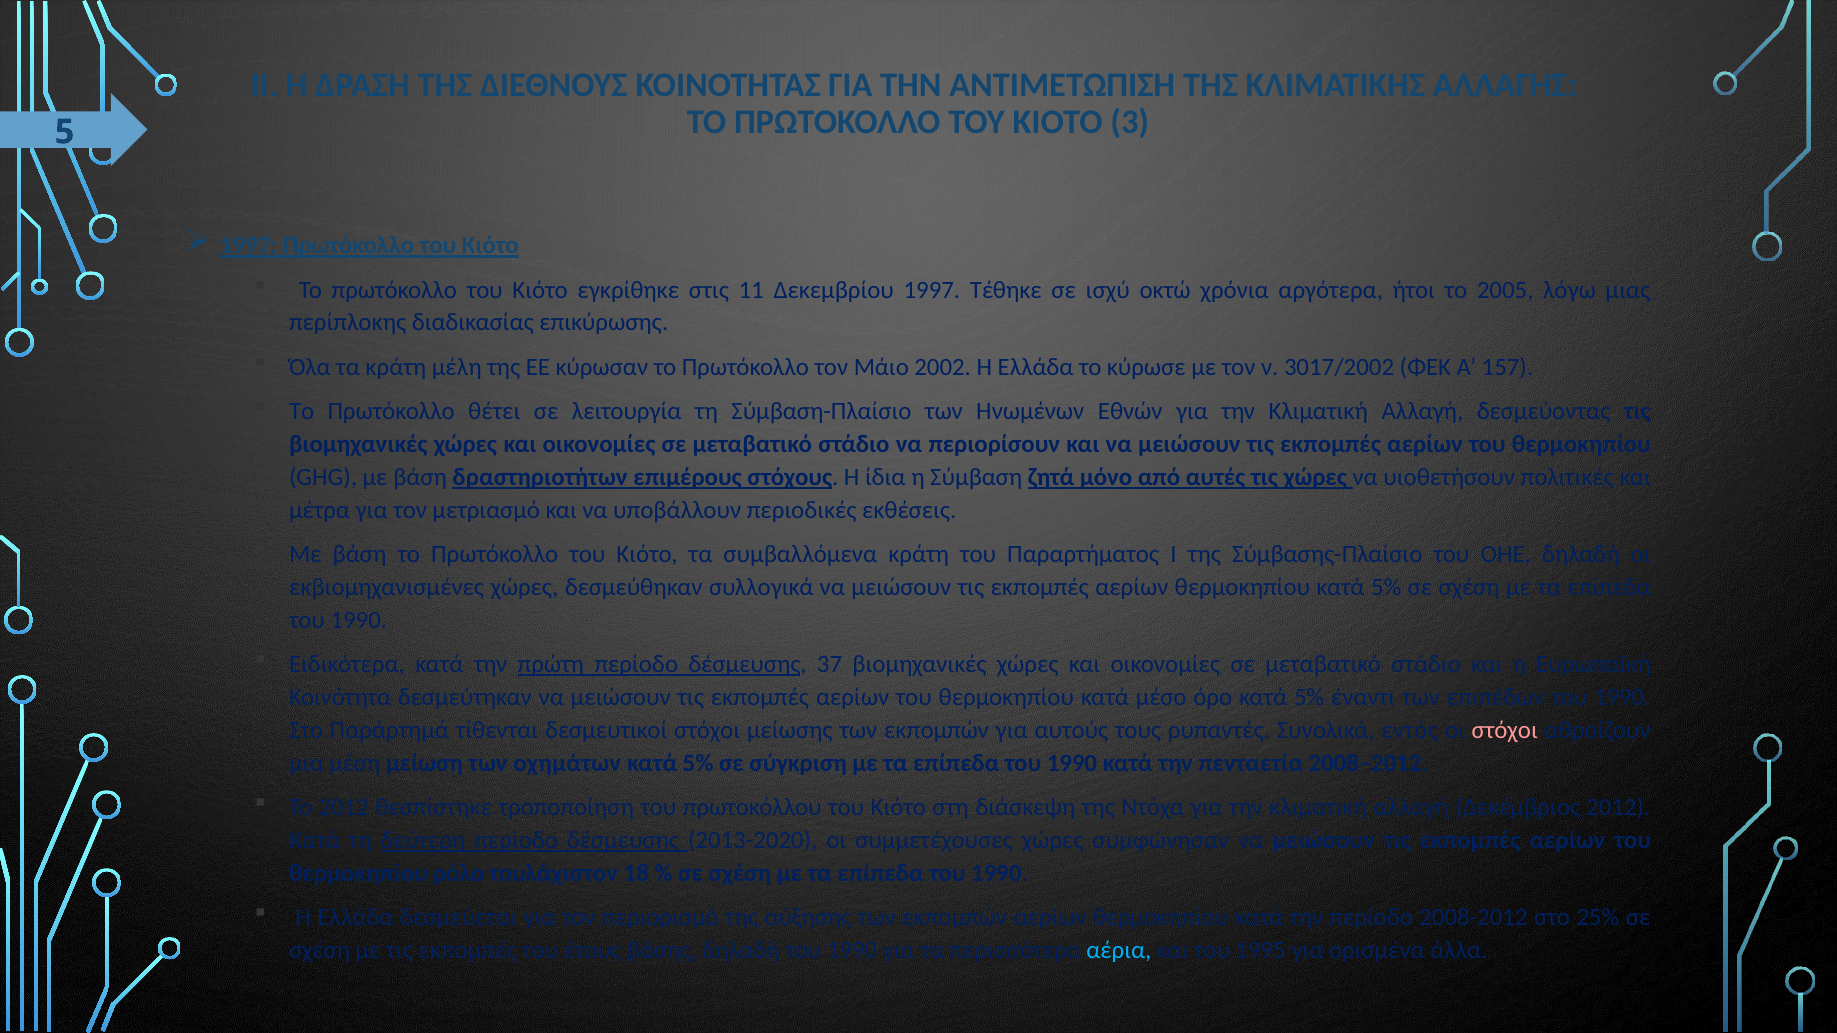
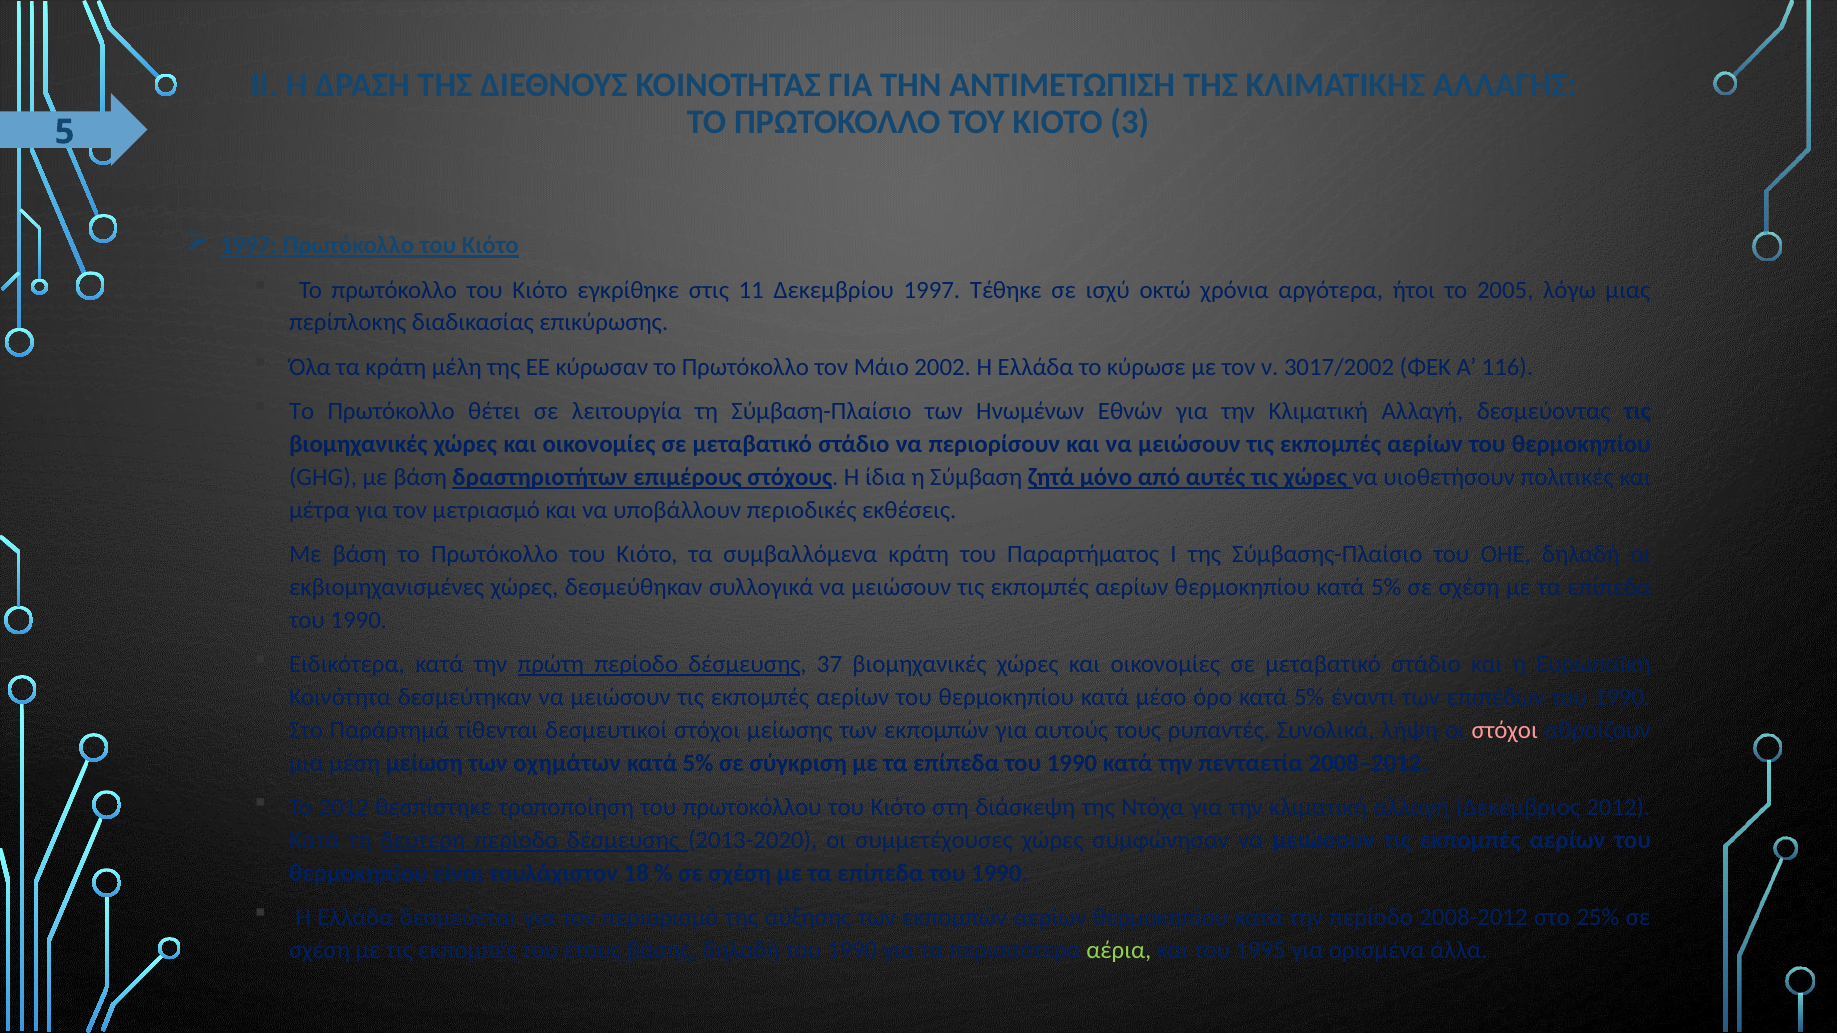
157: 157 -> 116
εντός: εντός -> λήψη
ρόλο: ρόλο -> είναι
αέρια colour: light blue -> light green
